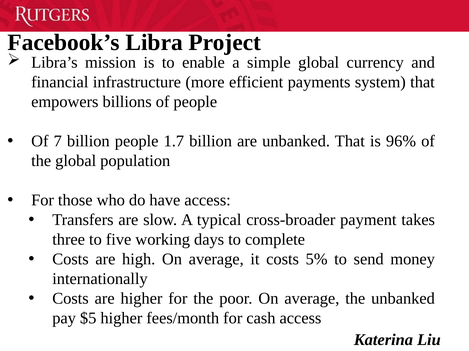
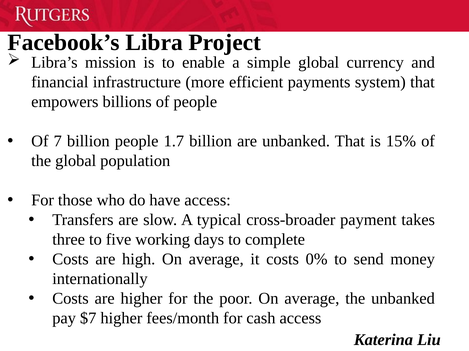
96%: 96% -> 15%
5%: 5% -> 0%
$5: $5 -> $7
